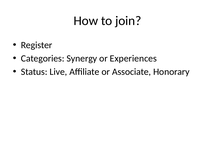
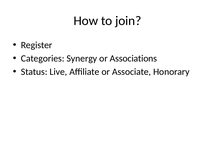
Experiences: Experiences -> Associations
